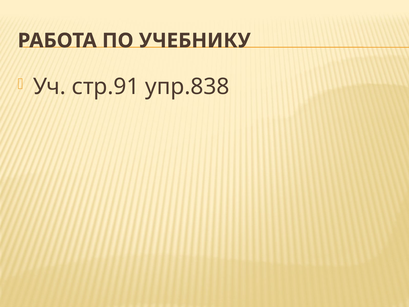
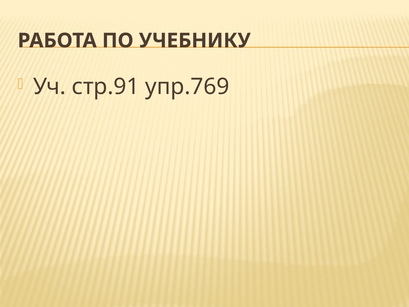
упр.838: упр.838 -> упр.769
